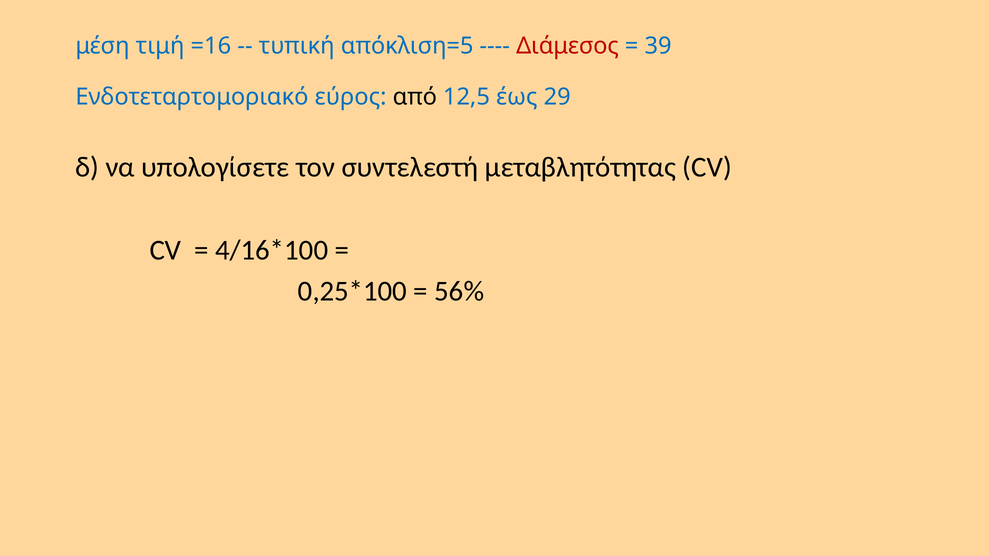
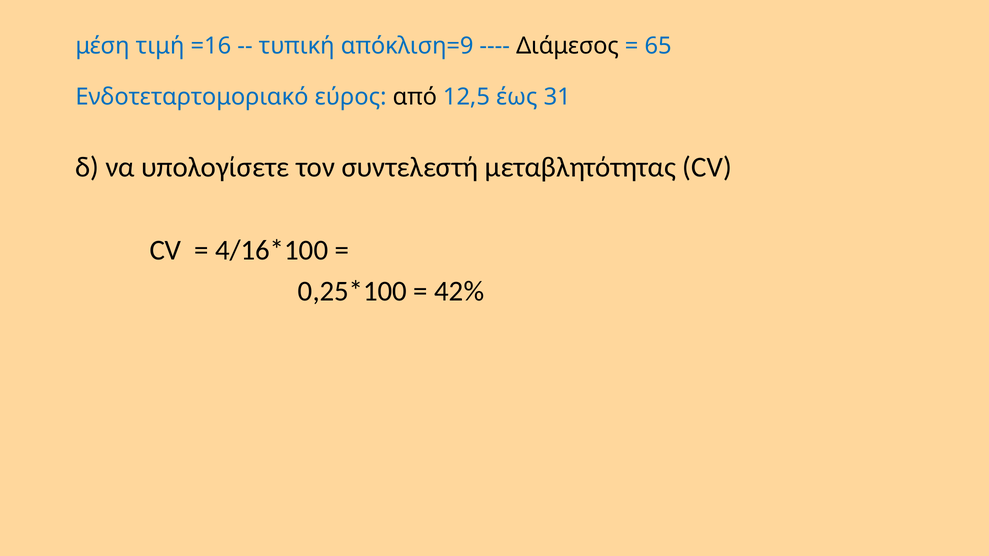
απόκλιση=5: απόκλιση=5 -> απόκλιση=9
Διάμεσος colour: red -> black
39: 39 -> 65
29: 29 -> 31
56%: 56% -> 42%
